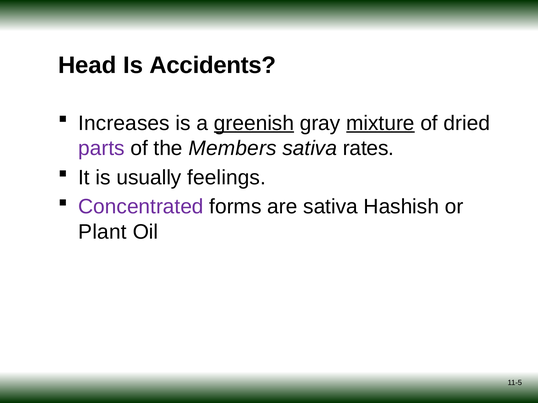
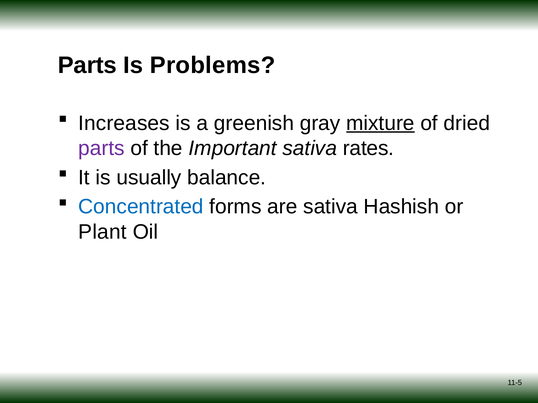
Head at (87, 65): Head -> Parts
Accidents: Accidents -> Problems
greenish underline: present -> none
Members: Members -> Important
feelings: feelings -> balance
Concentrated colour: purple -> blue
